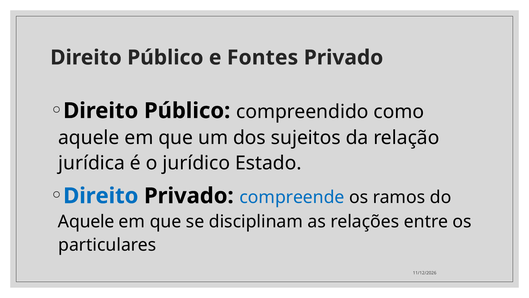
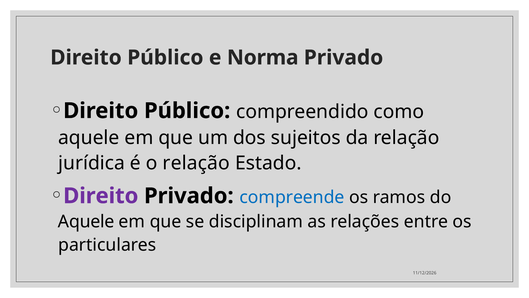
Fontes: Fontes -> Norma
o jurídico: jurídico -> relação
Direito at (101, 196) colour: blue -> purple
